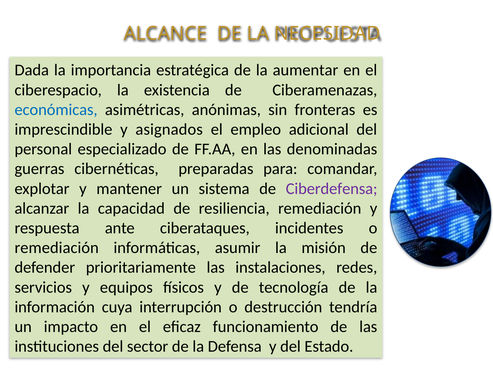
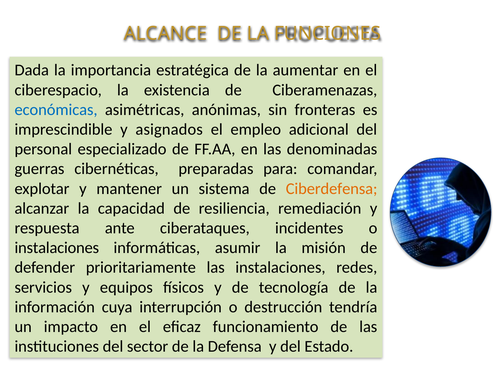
NECESIDAD: NECESIDAD -> FUNCIONES
Ciberdefensa colour: purple -> orange
remediación at (57, 248): remediación -> instalaciones
